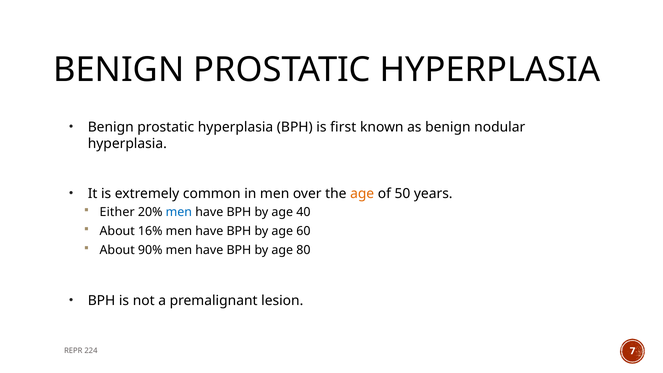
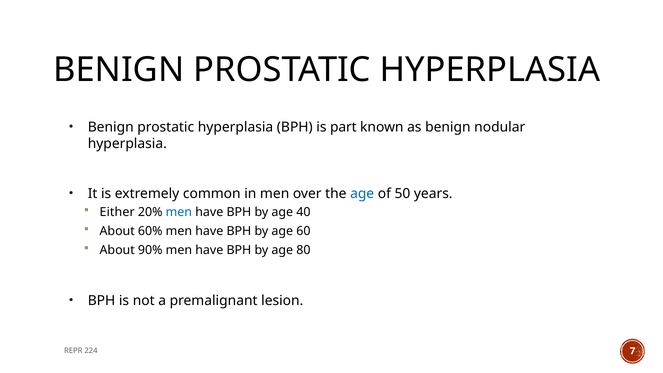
first: first -> part
age at (362, 193) colour: orange -> blue
16%: 16% -> 60%
